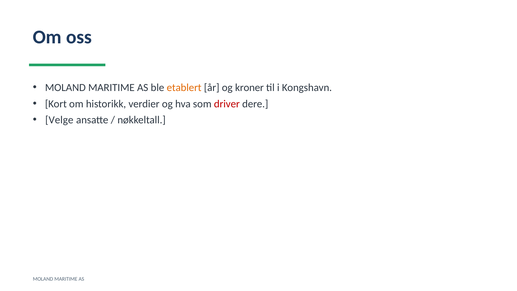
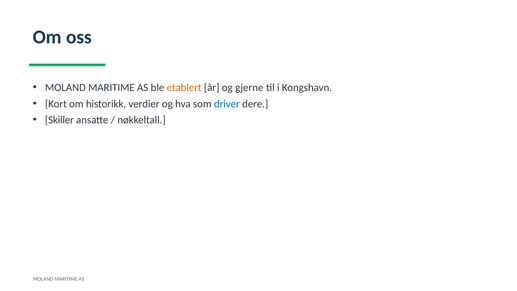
kroner: kroner -> gjerne
driver colour: red -> blue
Velge: Velge -> Skiller
